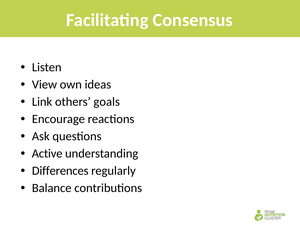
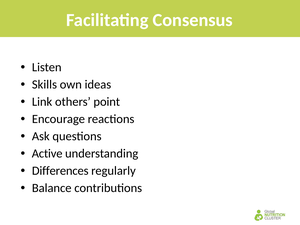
View: View -> Skills
goals: goals -> point
